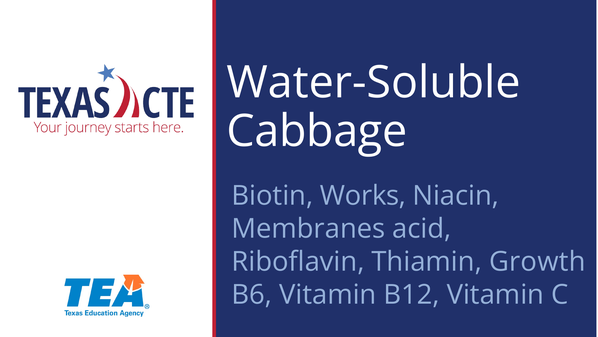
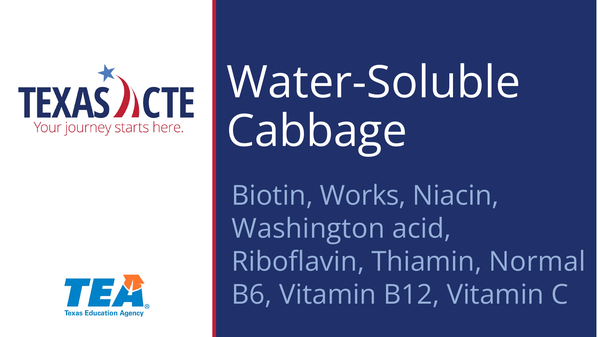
Membranes: Membranes -> Washington
Growth: Growth -> Normal
